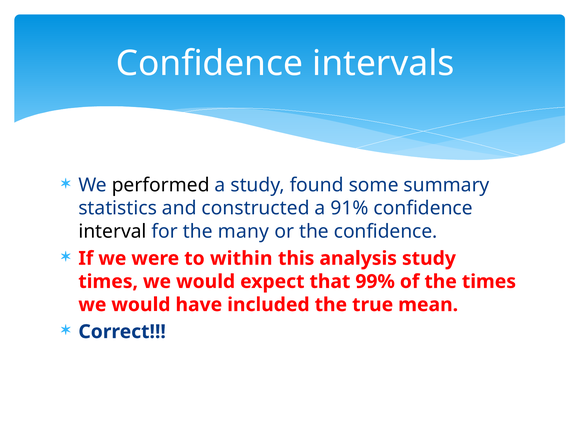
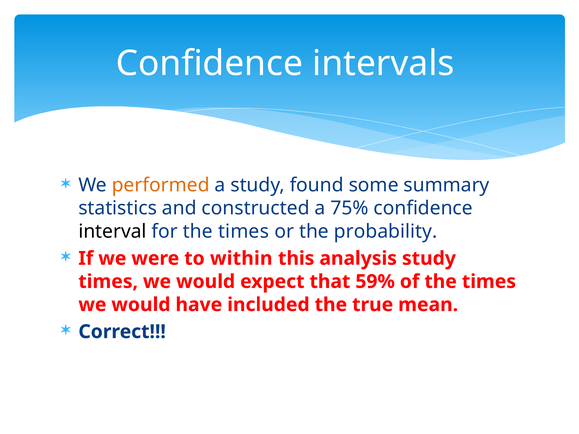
performed colour: black -> orange
91%: 91% -> 75%
for the many: many -> times
the confidence: confidence -> probability
99%: 99% -> 59%
